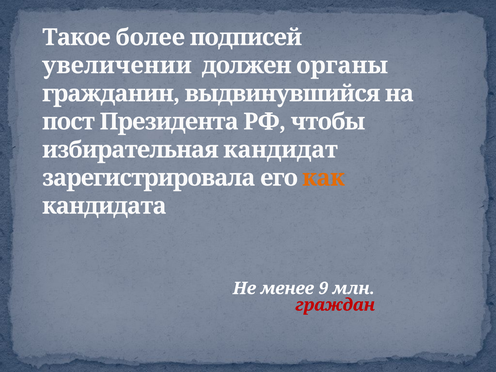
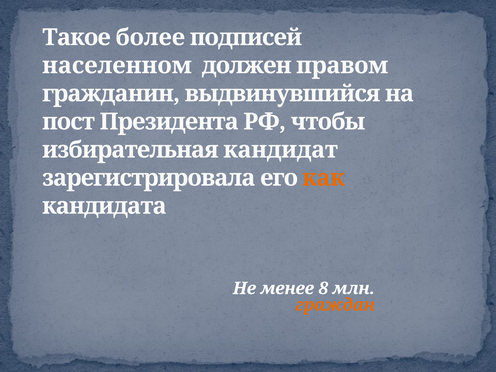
увеличении: увеличении -> населенном
органы: органы -> правом
9: 9 -> 8
граждан colour: red -> orange
